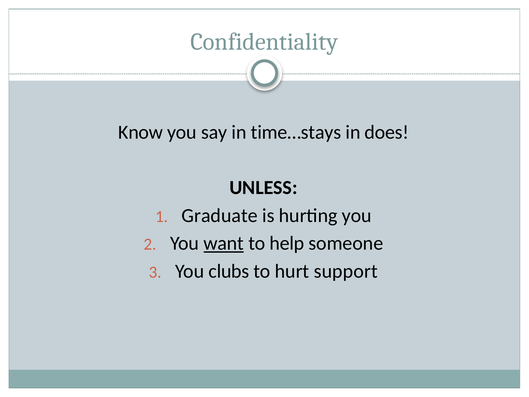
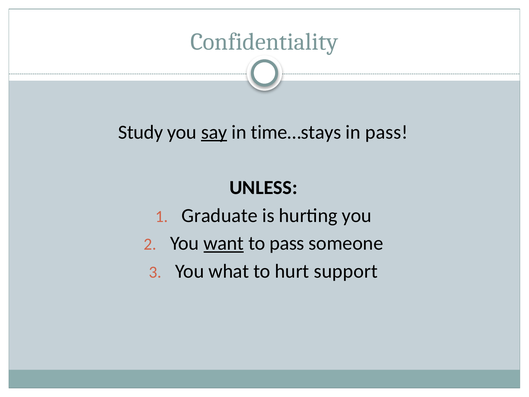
Know: Know -> Study
say underline: none -> present
in does: does -> pass
to help: help -> pass
clubs: clubs -> what
